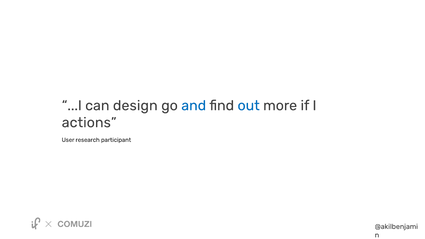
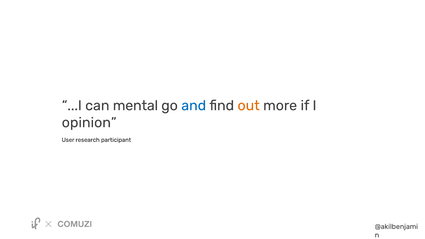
design: design -> mental
out colour: blue -> orange
actions: actions -> opinion
